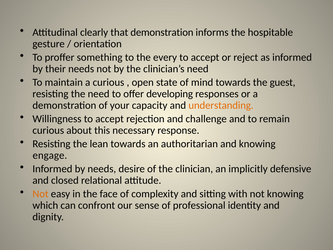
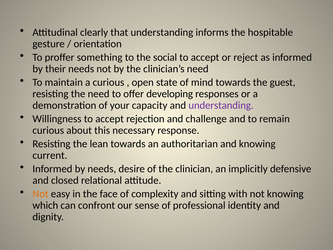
that demonstration: demonstration -> understanding
every: every -> social
understanding at (221, 105) colour: orange -> purple
engage: engage -> current
